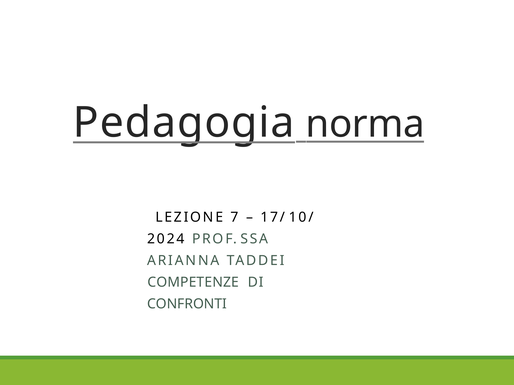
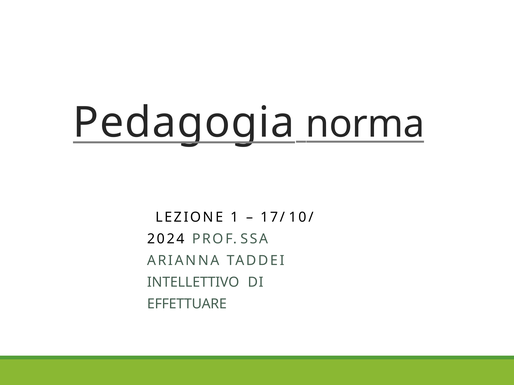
7: 7 -> 1
COMPETENZE: COMPETENZE -> INTELLETTIVO
CONFRONTI: CONFRONTI -> EFFETTUARE
